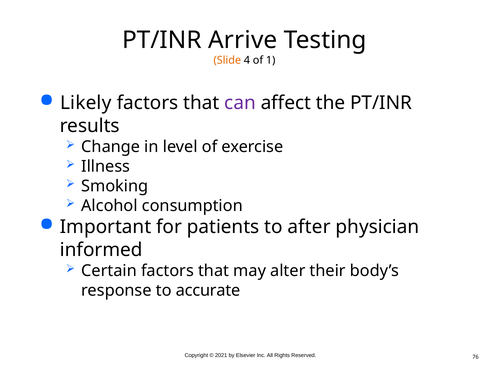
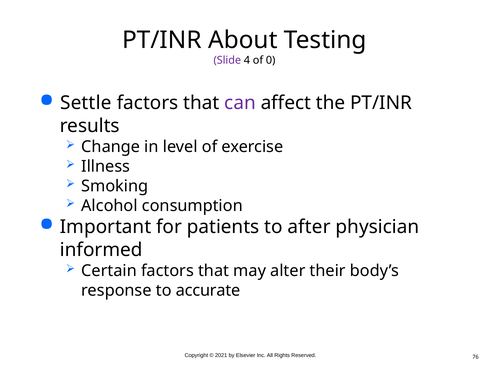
Arrive: Arrive -> About
Slide colour: orange -> purple
1: 1 -> 0
Likely: Likely -> Settle
